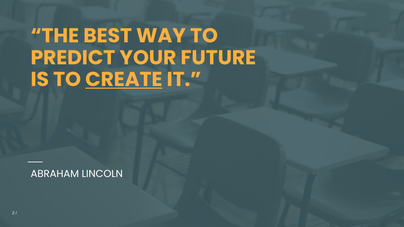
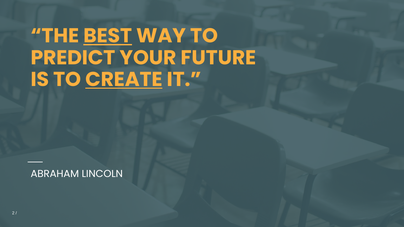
BEST underline: none -> present
